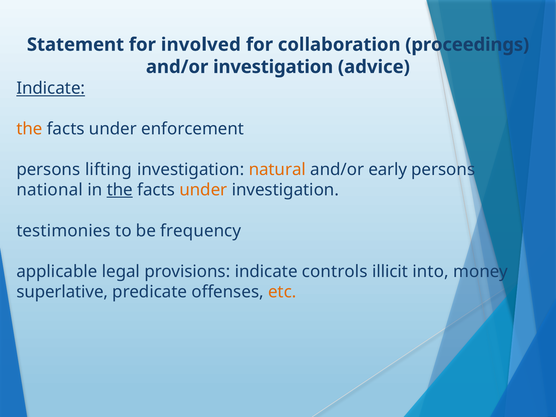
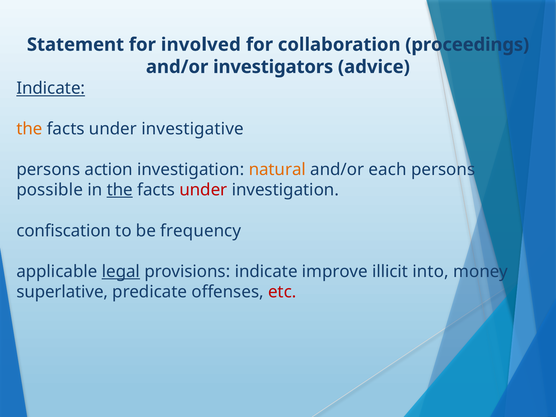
and/or investigation: investigation -> investigators
enforcement: enforcement -> investigative
lifting: lifting -> action
early: early -> each
national: national -> possible
under at (203, 190) colour: orange -> red
testimonies: testimonies -> confiscation
legal underline: none -> present
controls: controls -> improve
etc colour: orange -> red
